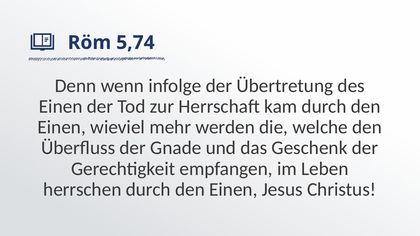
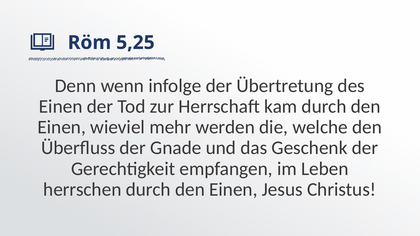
5,74: 5,74 -> 5,25
